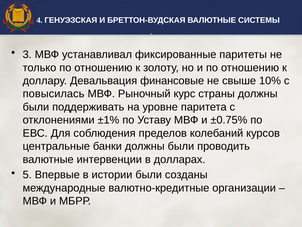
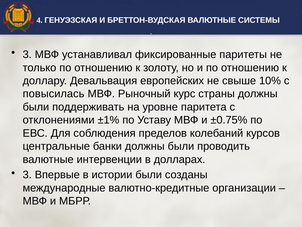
финансовые: финансовые -> европейских
5 at (27, 174): 5 -> 3
